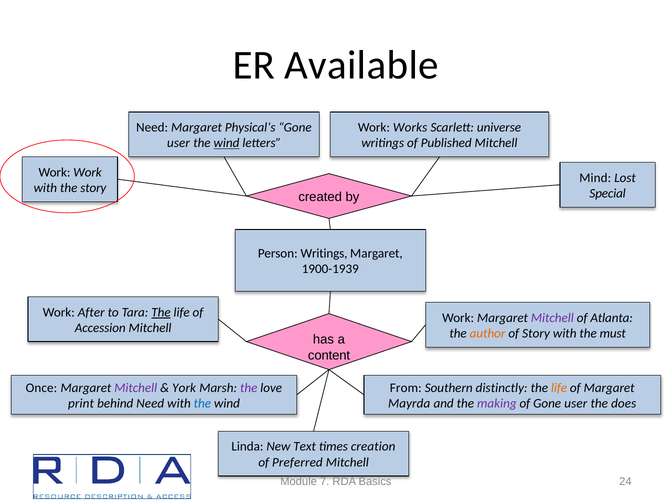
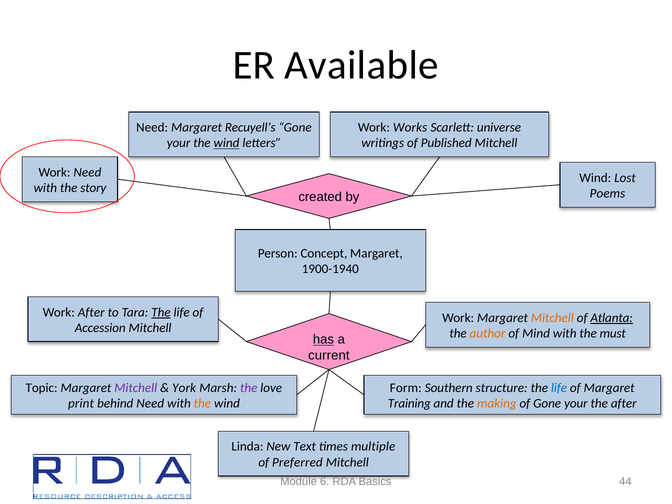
Physical’s: Physical’s -> Recuyell’s
user at (179, 143): user -> your
Work Work: Work -> Need
Mind at (595, 178): Mind -> Wind
Special: Special -> Poems
Person Writings: Writings -> Concept
1900-1939: 1900-1939 -> 1900-1940
Mitchell at (552, 318) colour: purple -> orange
Atlanta underline: none -> present
of Story: Story -> Mind
has underline: none -> present
content: content -> current
Once: Once -> Topic
From: From -> Form
distinctly: distinctly -> structure
life at (559, 388) colour: orange -> blue
the at (202, 404) colour: blue -> orange
Mayrda: Mayrda -> Training
making colour: purple -> orange
of Gone user: user -> your
the does: does -> after
creation: creation -> multiple
7: 7 -> 6
24: 24 -> 44
